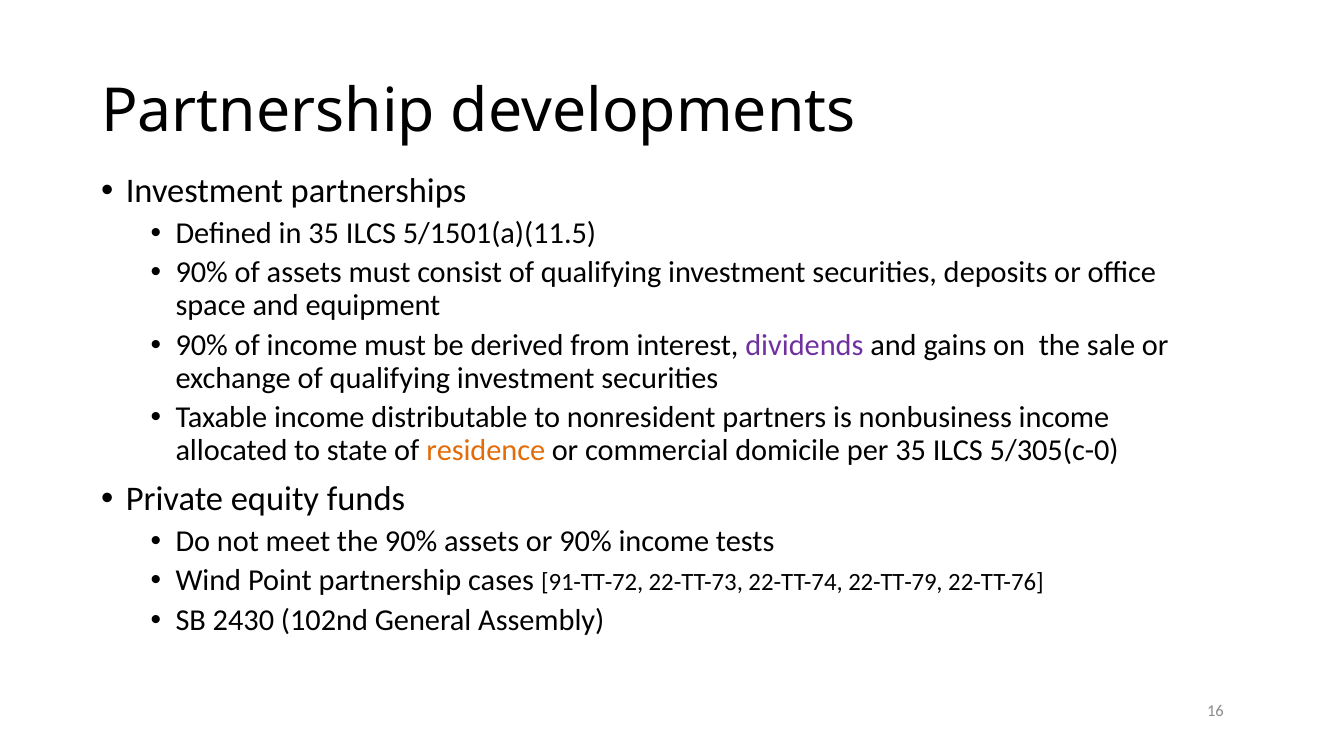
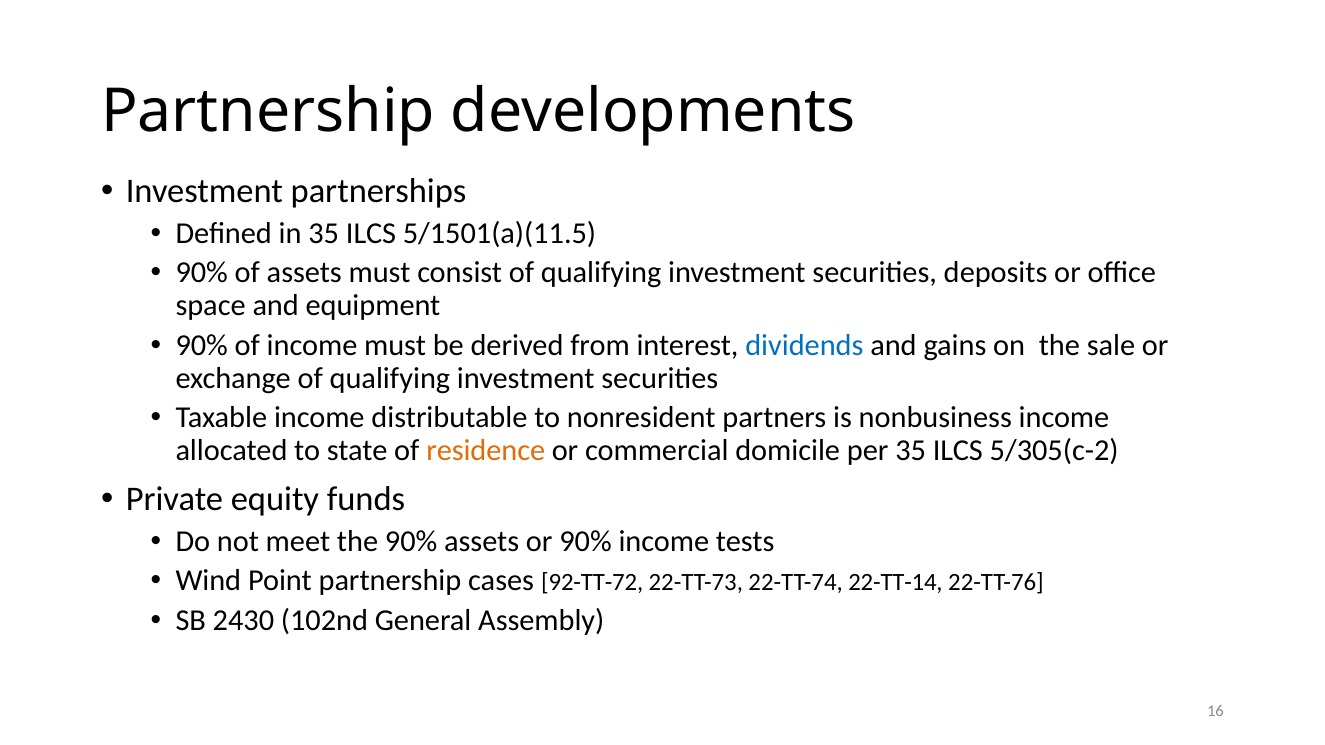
dividends colour: purple -> blue
5/305(c-0: 5/305(c-0 -> 5/305(c-2
91-TT-72: 91-TT-72 -> 92-TT-72
22-TT-79: 22-TT-79 -> 22-TT-14
